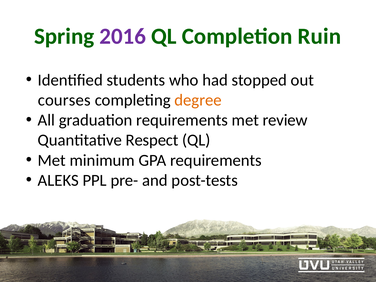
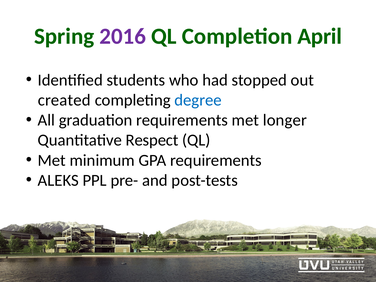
Ruin: Ruin -> April
courses: courses -> created
degree colour: orange -> blue
review: review -> longer
